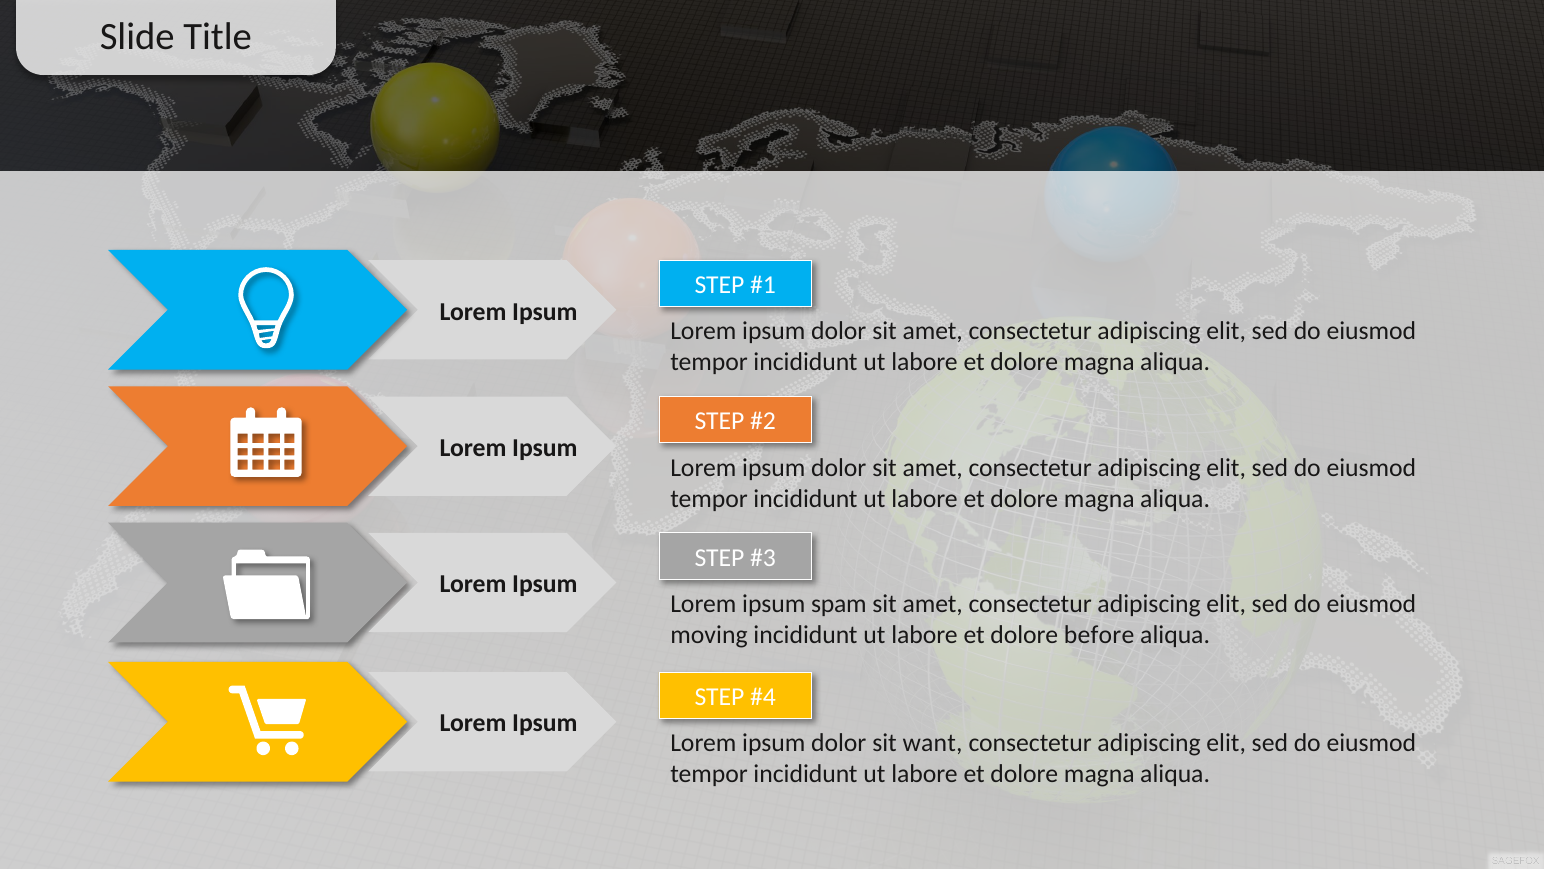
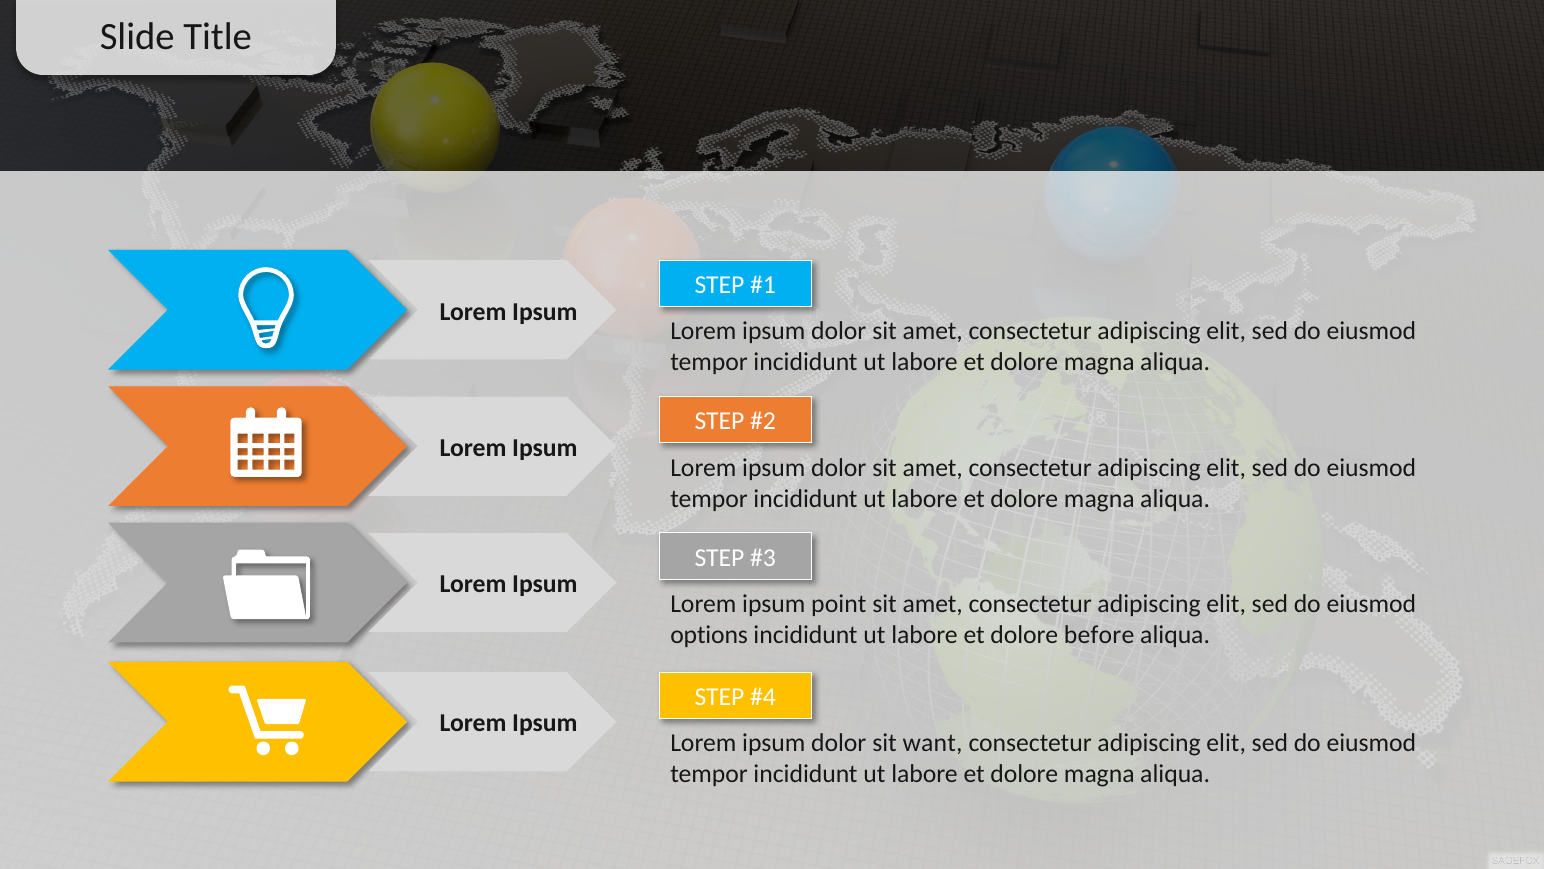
spam: spam -> point
moving: moving -> options
